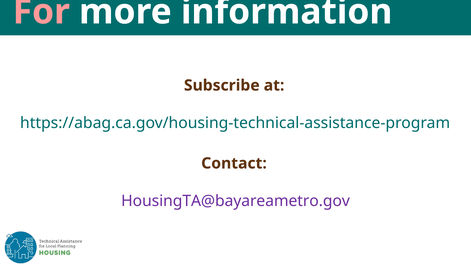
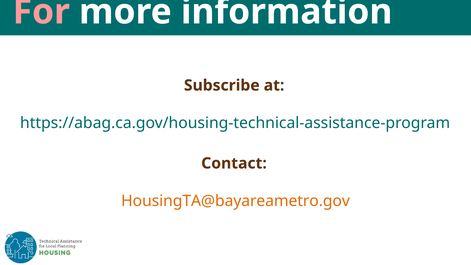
HousingTA@bayareametro.gov colour: purple -> orange
